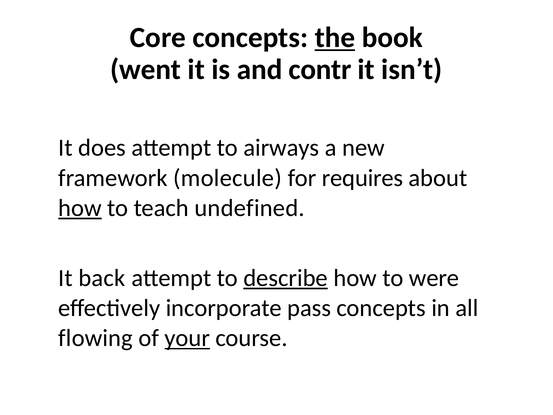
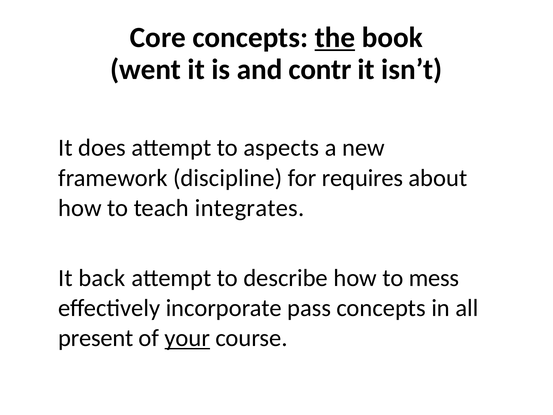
airways: airways -> aspects
molecule: molecule -> discipline
how at (80, 208) underline: present -> none
undefined: undefined -> integrates
describe underline: present -> none
were: were -> mess
flowing: flowing -> present
